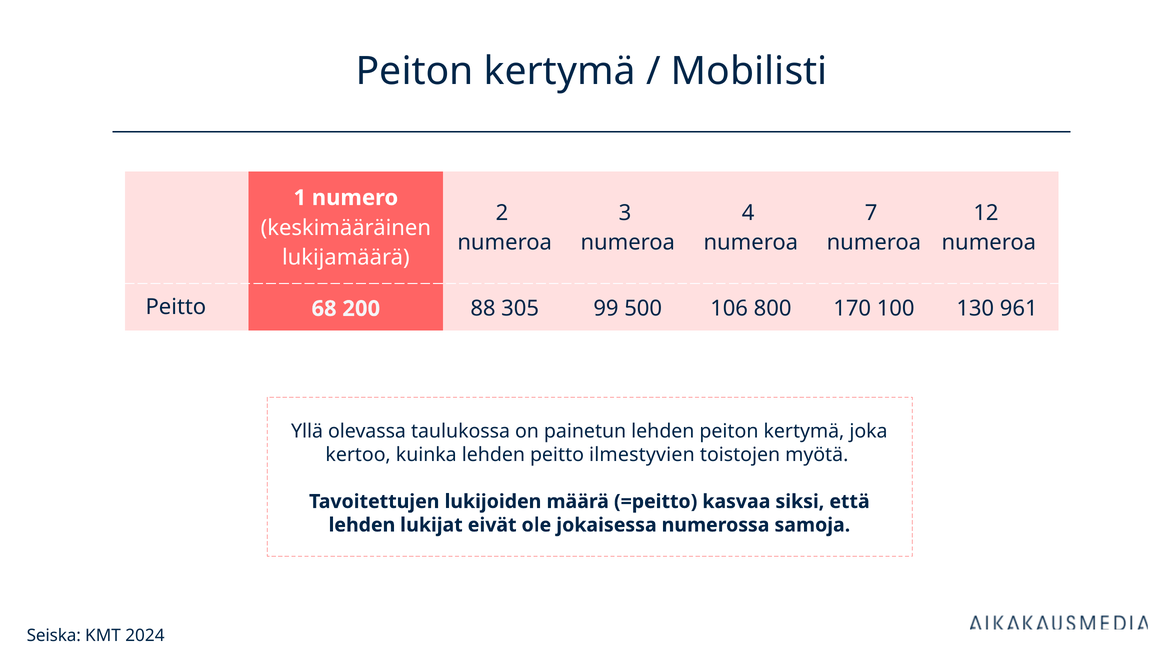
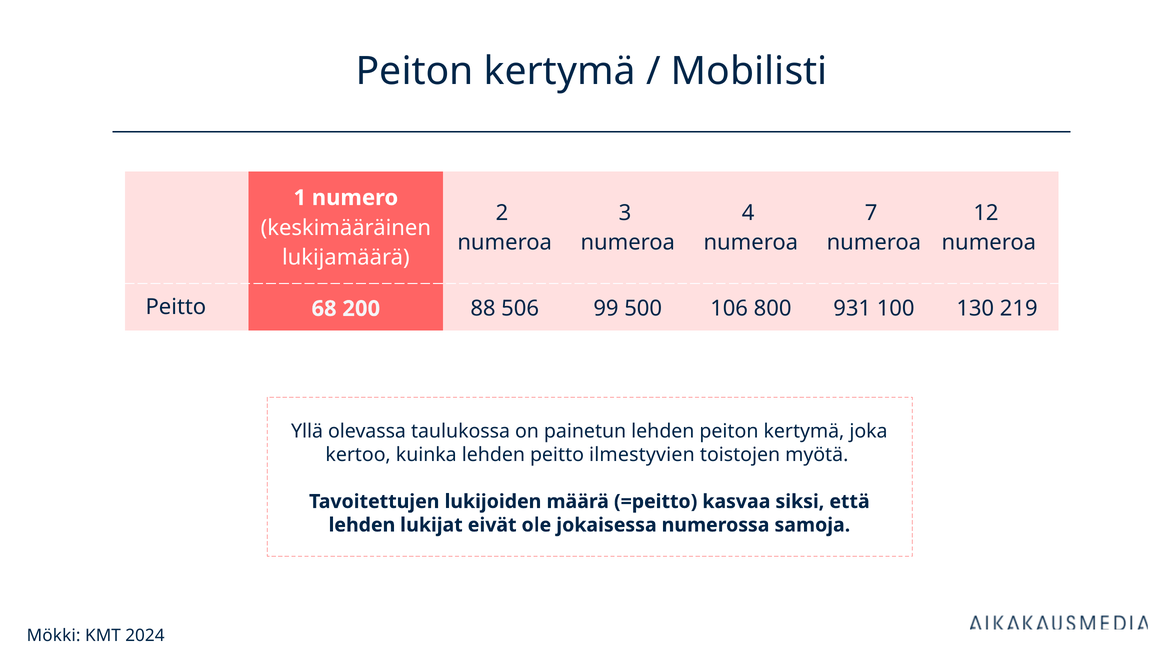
305: 305 -> 506
170: 170 -> 931
961: 961 -> 219
Seiska: Seiska -> Mökki
